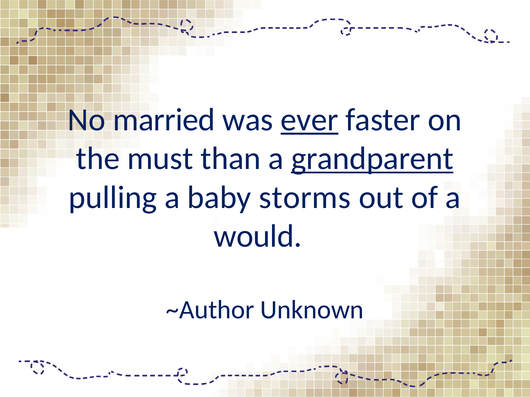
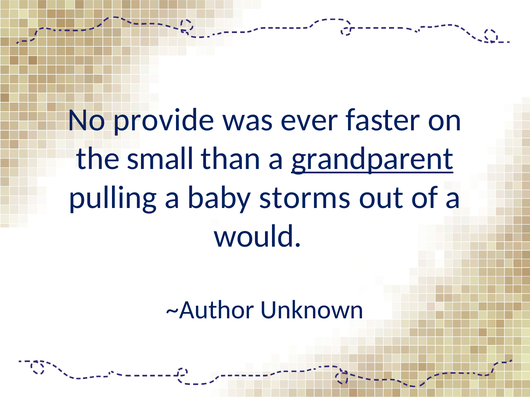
married: married -> provide
ever underline: present -> none
must: must -> small
